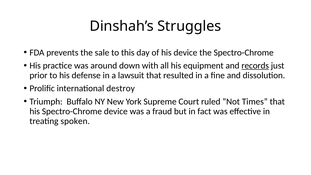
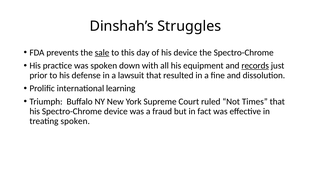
sale underline: none -> present
was around: around -> spoken
destroy: destroy -> learning
